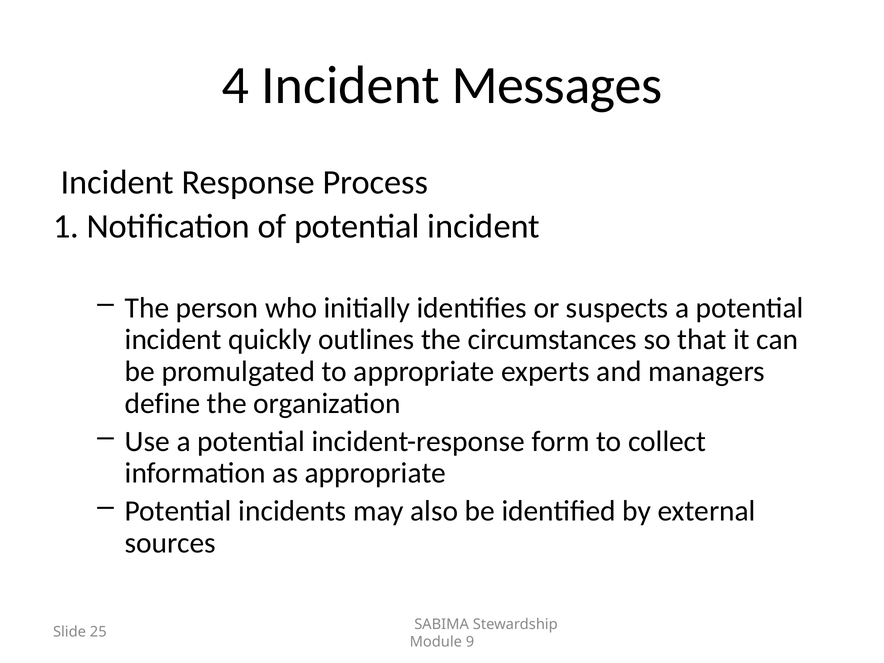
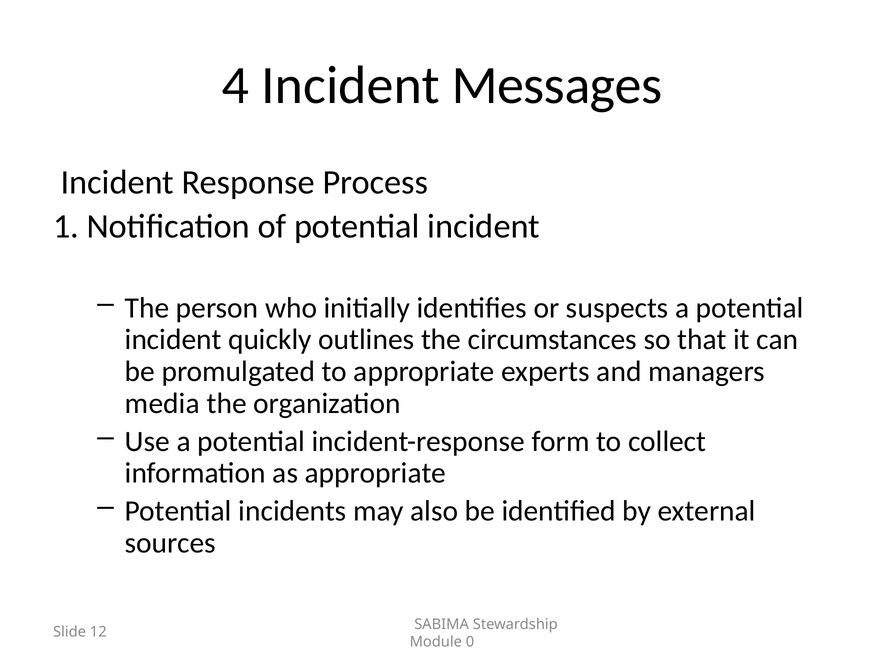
define: define -> media
25: 25 -> 12
9: 9 -> 0
